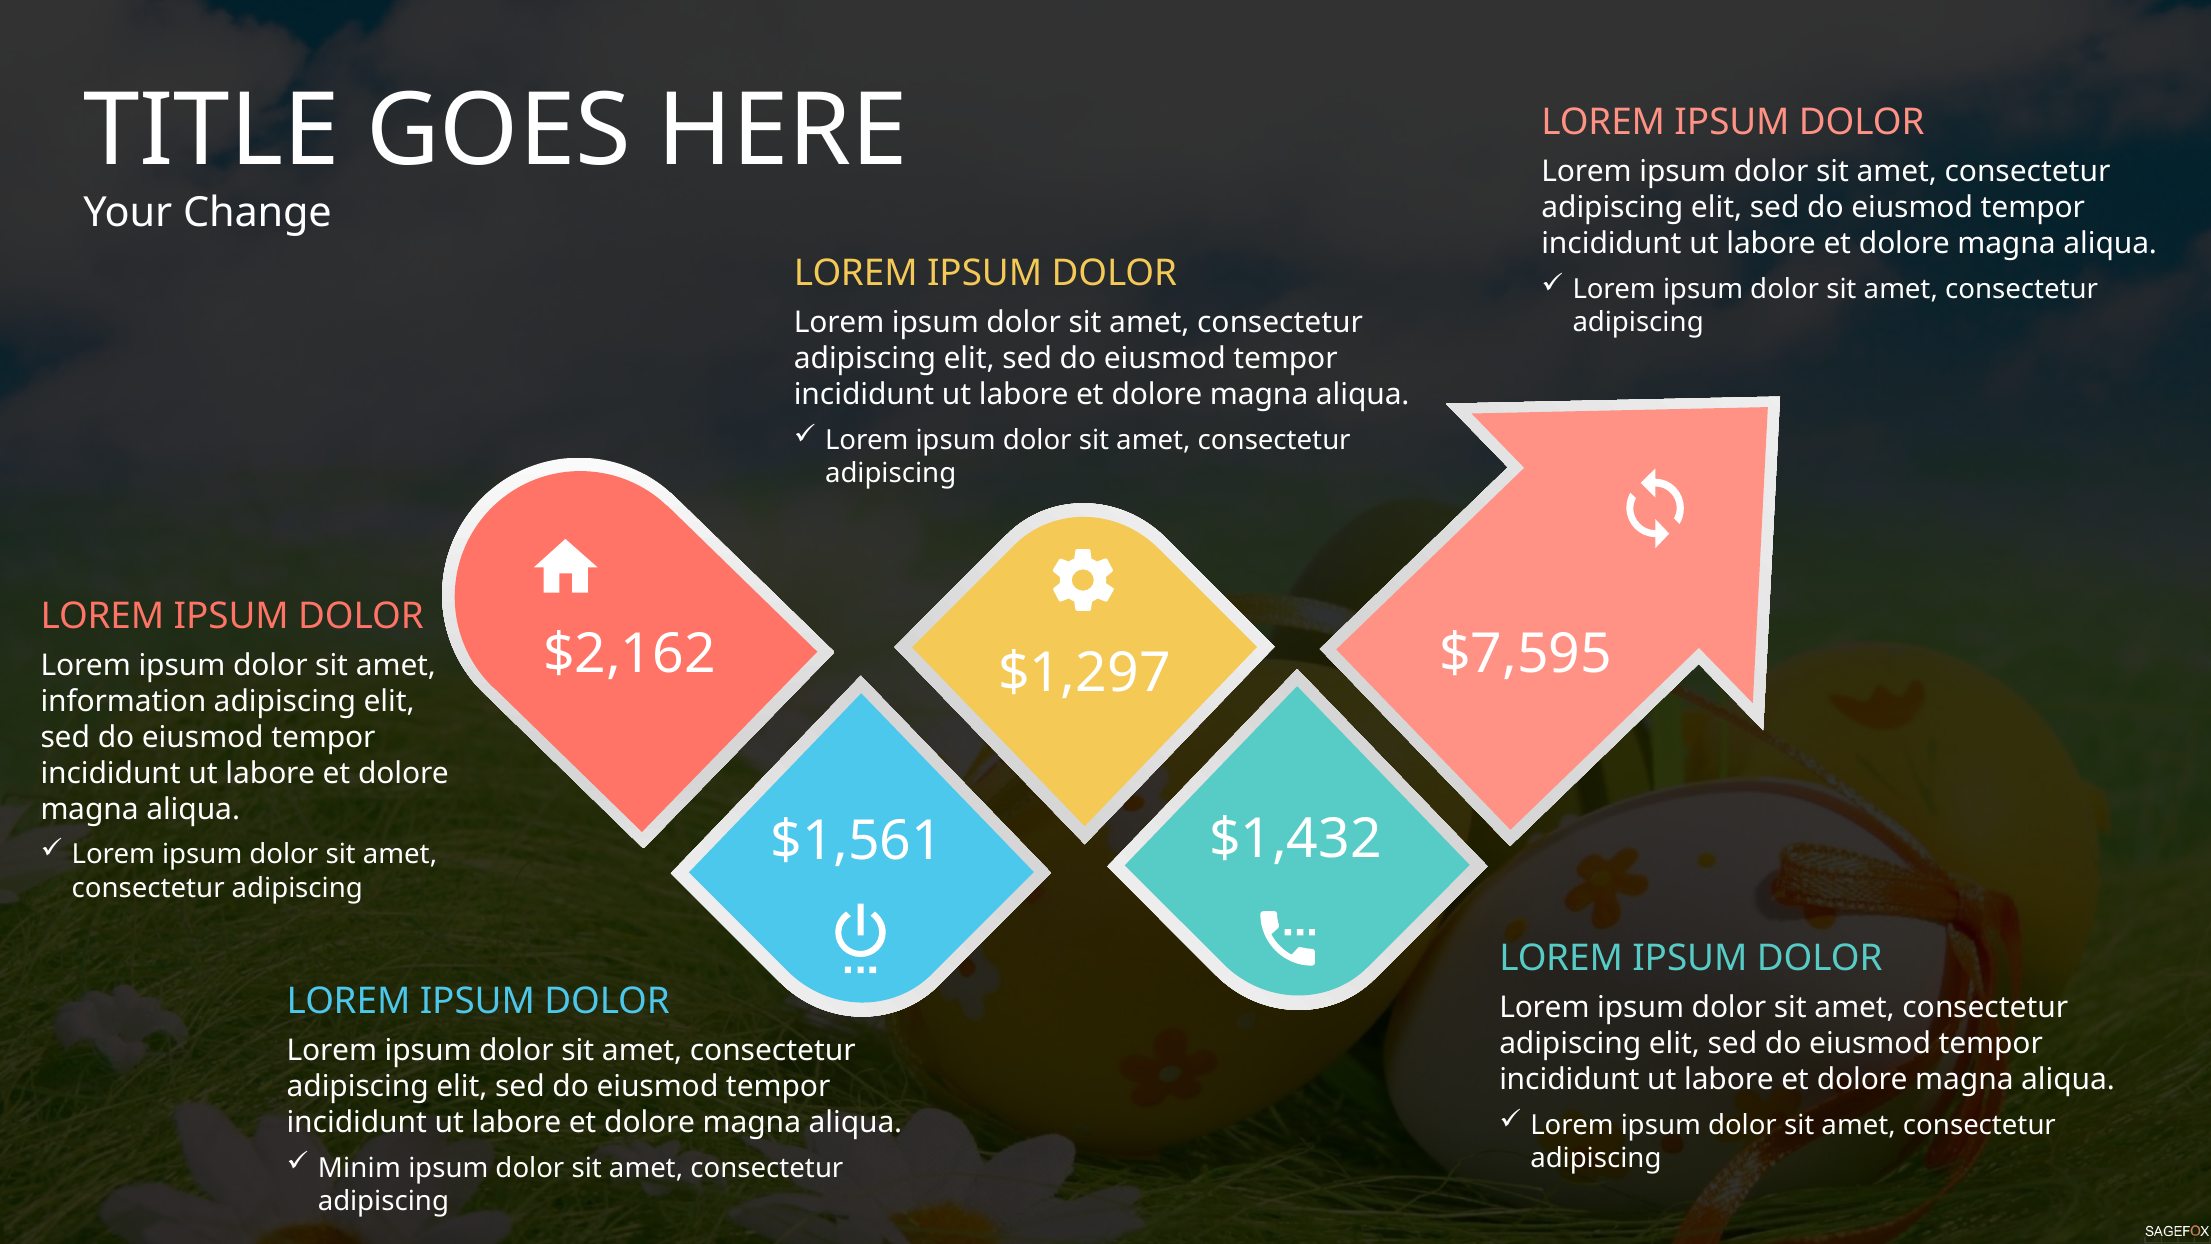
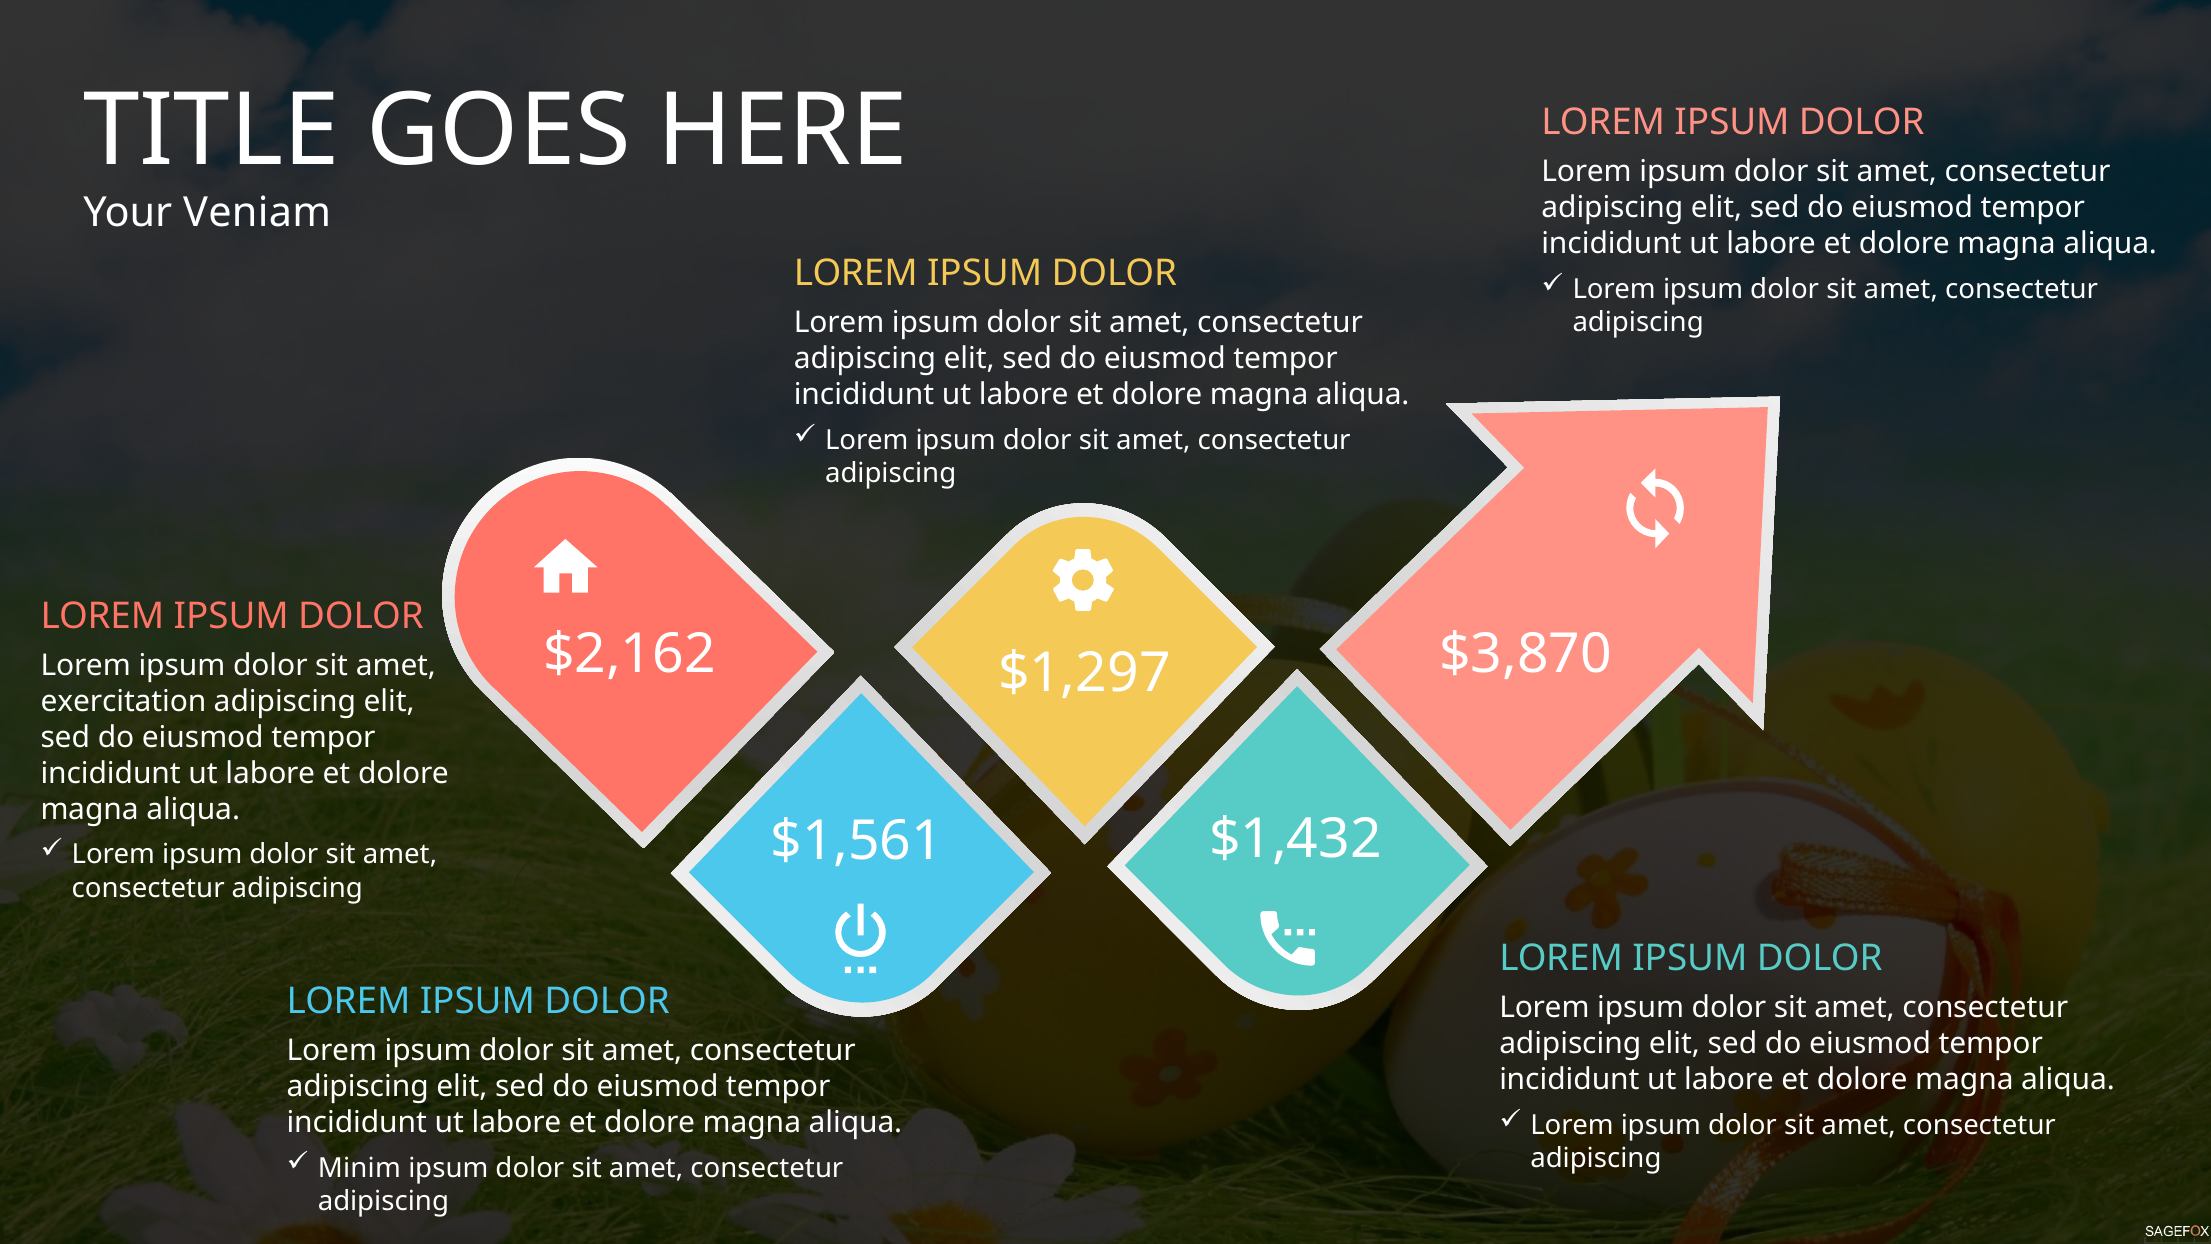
Change: Change -> Veniam
$7,595: $7,595 -> $3,870
information: information -> exercitation
